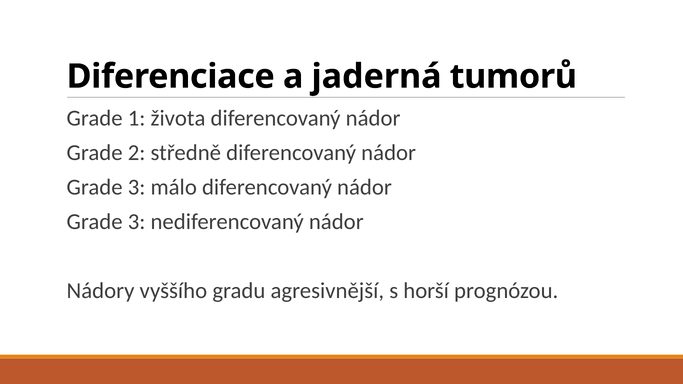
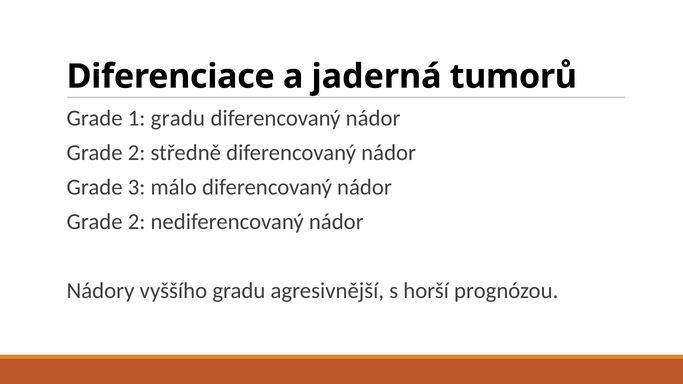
1 života: života -> gradu
3 at (137, 222): 3 -> 2
